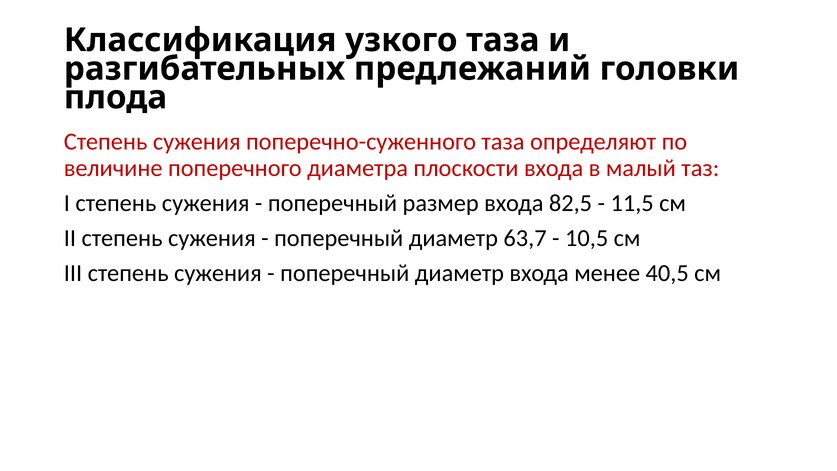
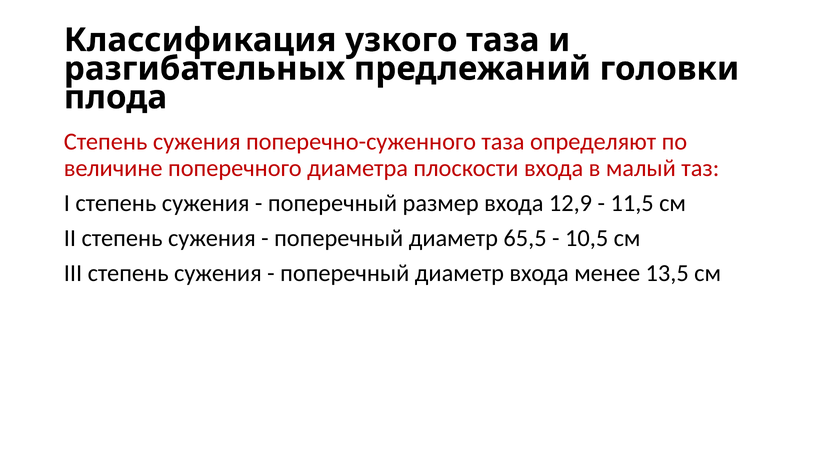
82,5: 82,5 -> 12,9
63,7: 63,7 -> 65,5
40,5: 40,5 -> 13,5
